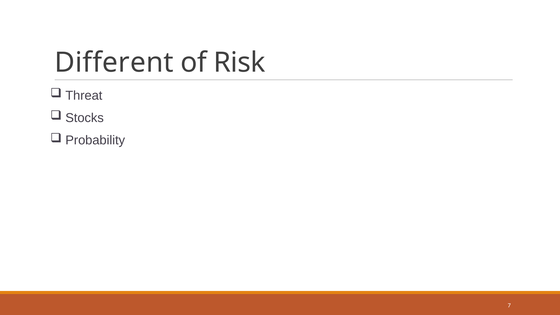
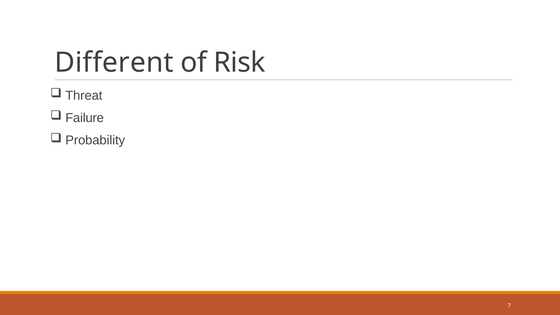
Stocks: Stocks -> Failure
